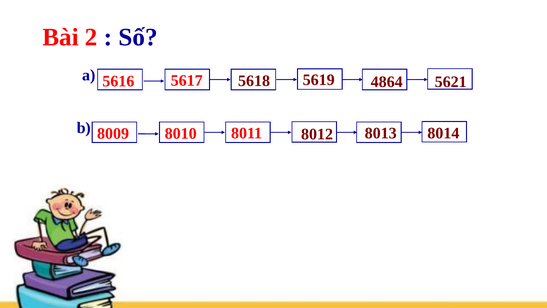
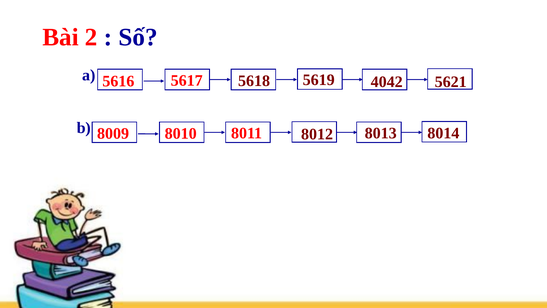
4864: 4864 -> 4042
